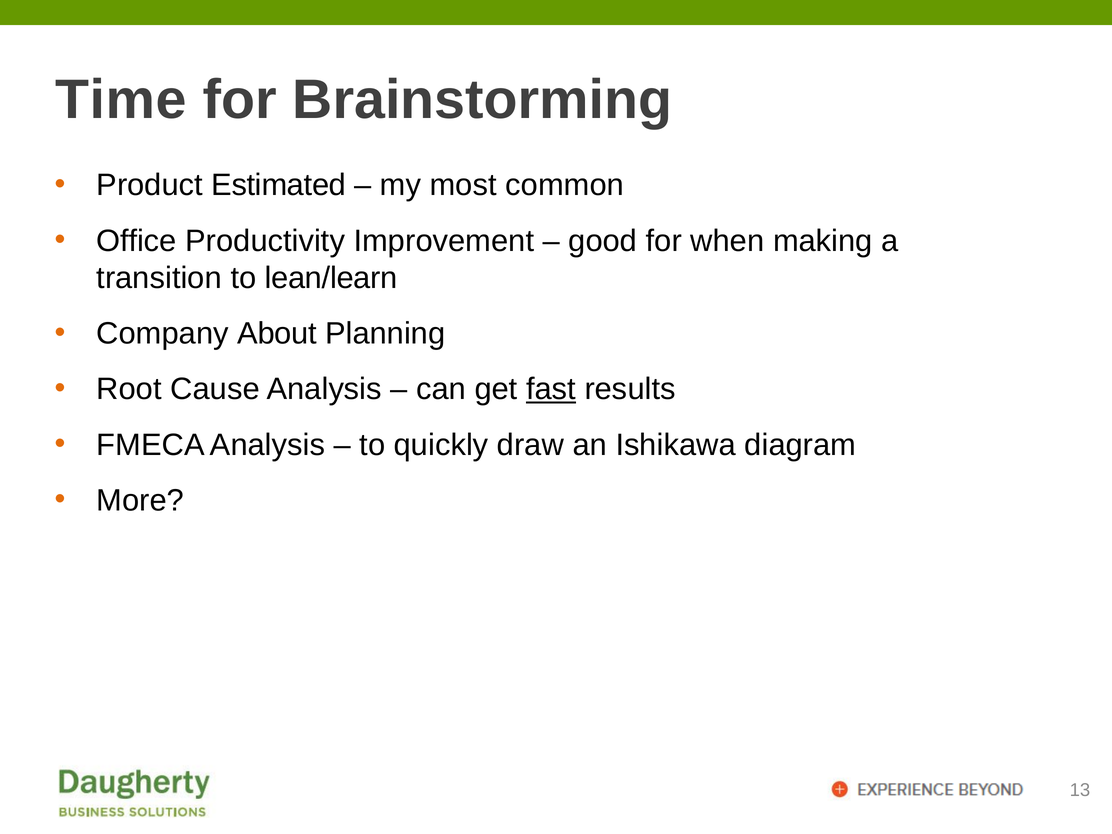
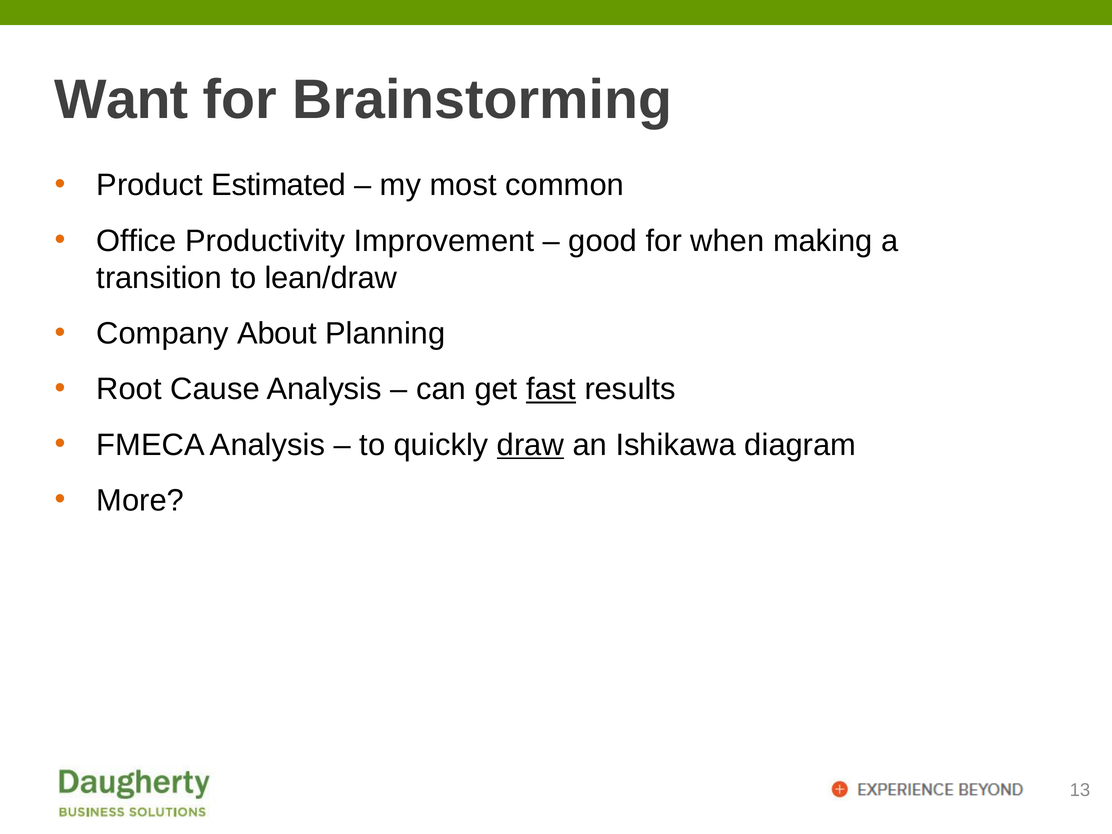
Time: Time -> Want
lean/learn: lean/learn -> lean/draw
draw underline: none -> present
